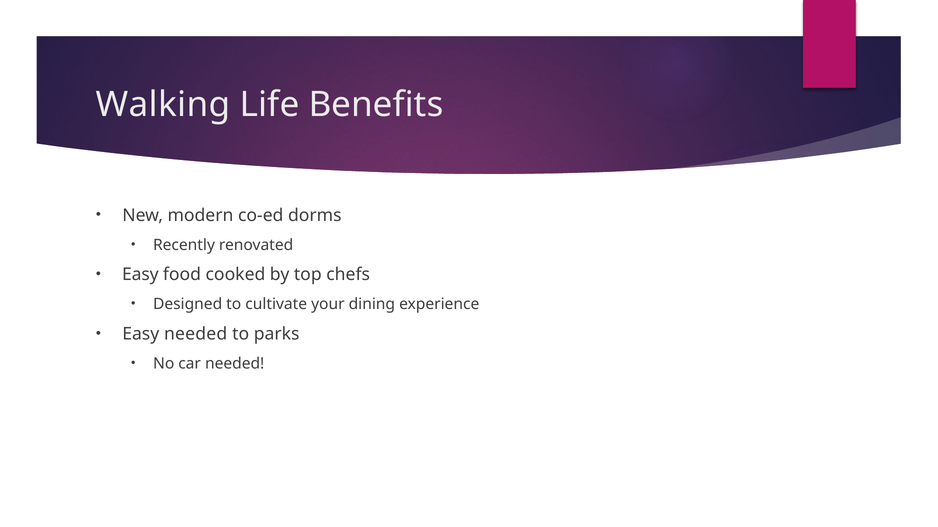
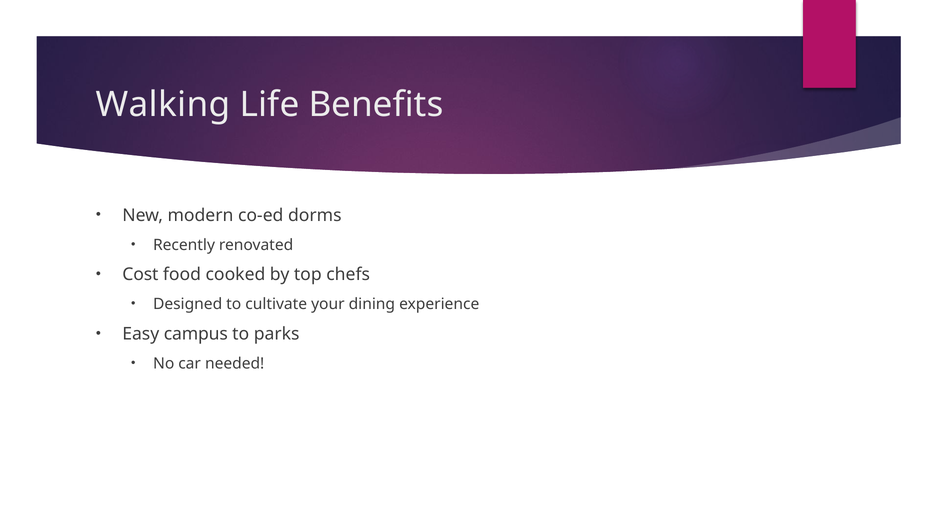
Easy at (140, 275): Easy -> Cost
Easy needed: needed -> campus
